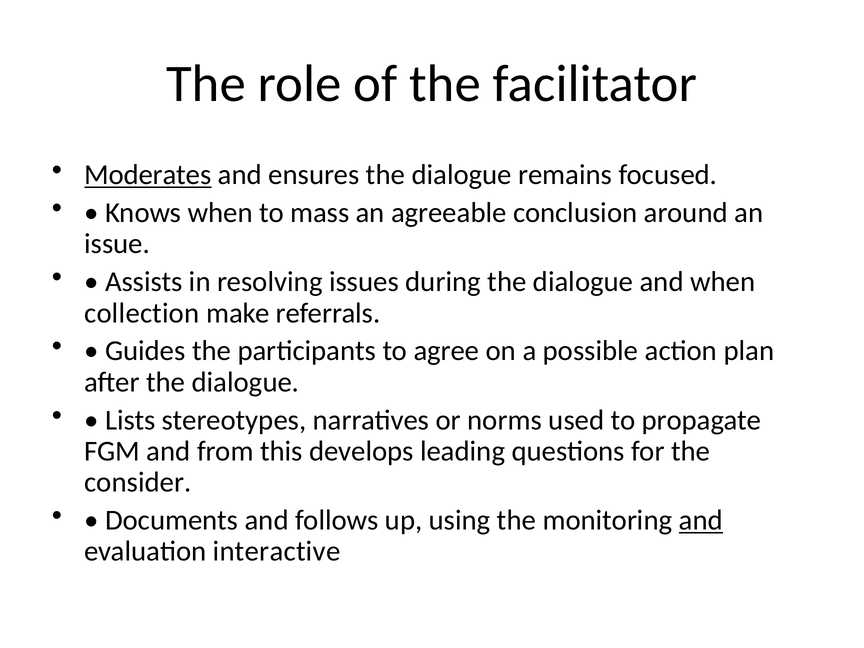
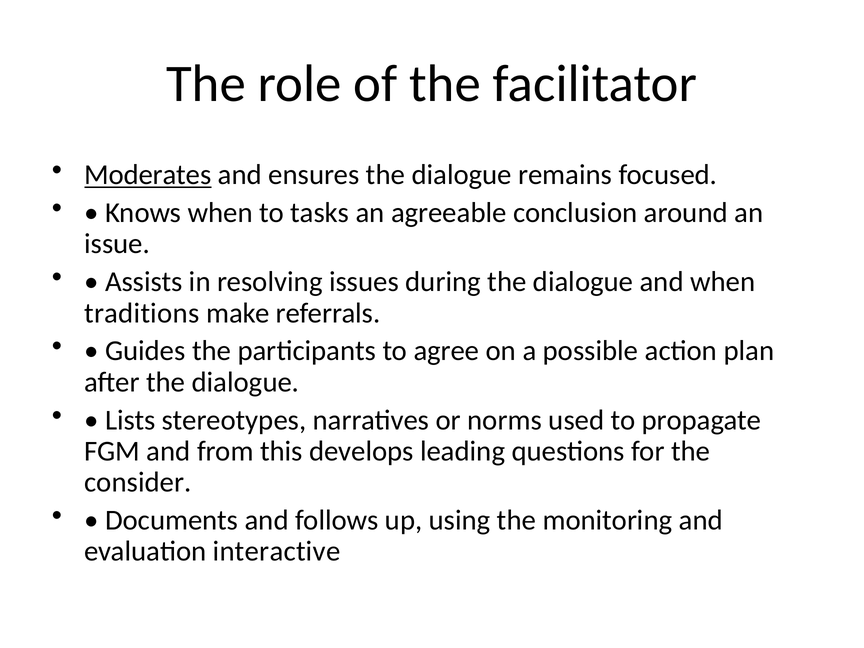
mass: mass -> tasks
collection: collection -> traditions
and at (701, 520) underline: present -> none
